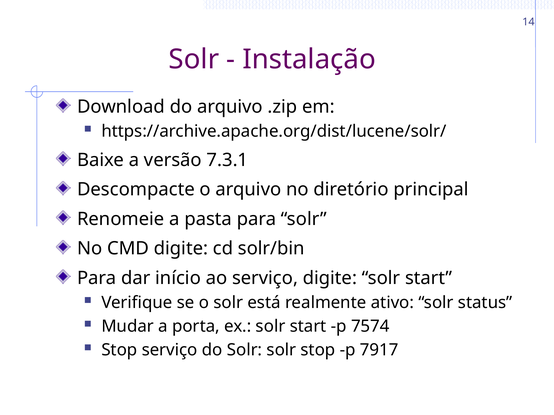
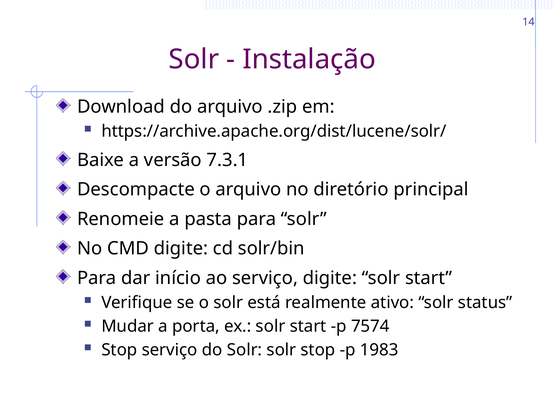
7917: 7917 -> 1983
